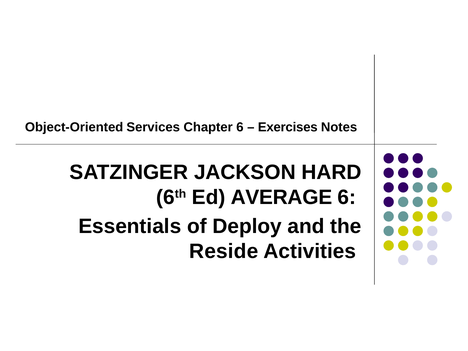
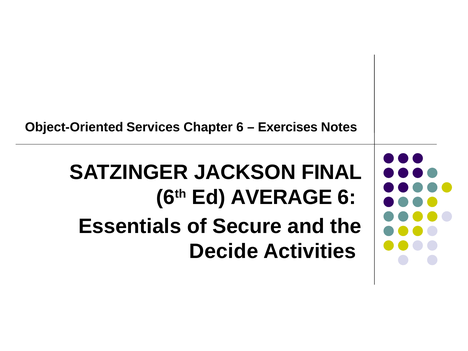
HARD: HARD -> FINAL
Deploy: Deploy -> Secure
Reside: Reside -> Decide
